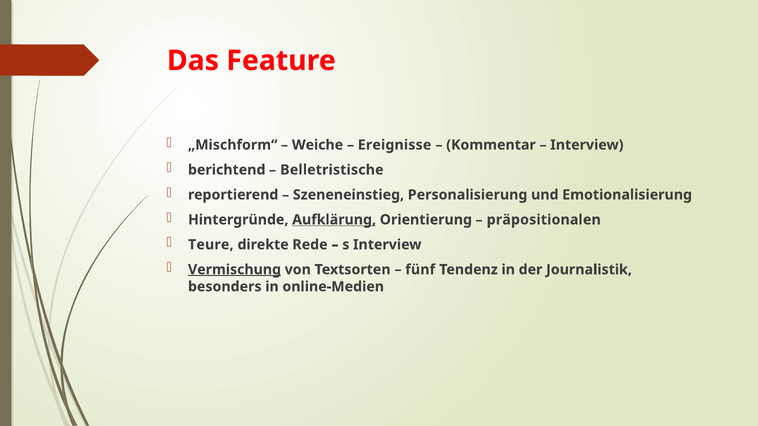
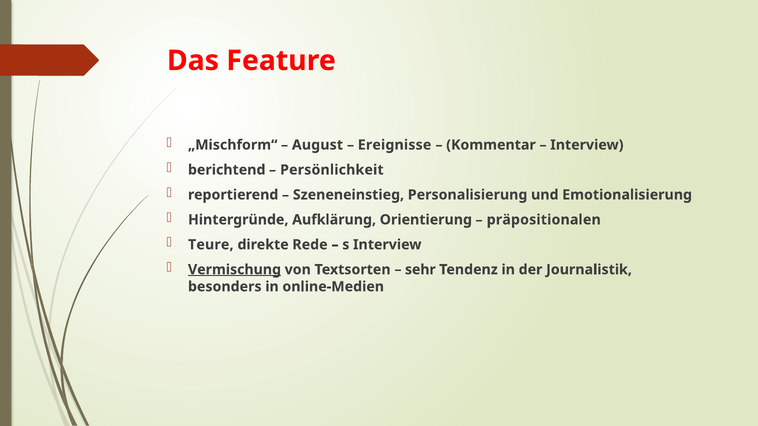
Weiche: Weiche -> August
Belletristische: Belletristische -> Persönlichkeit
Aufklärung underline: present -> none
fünf: fünf -> sehr
